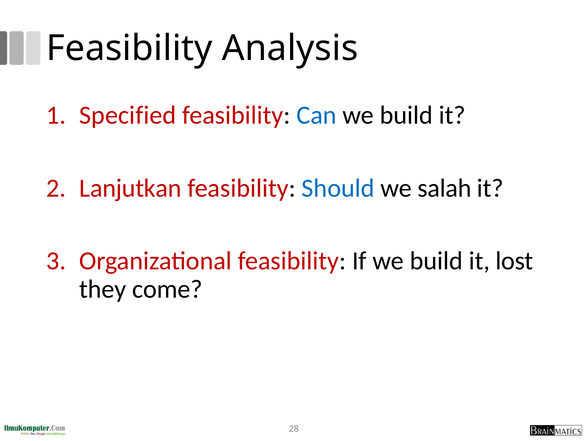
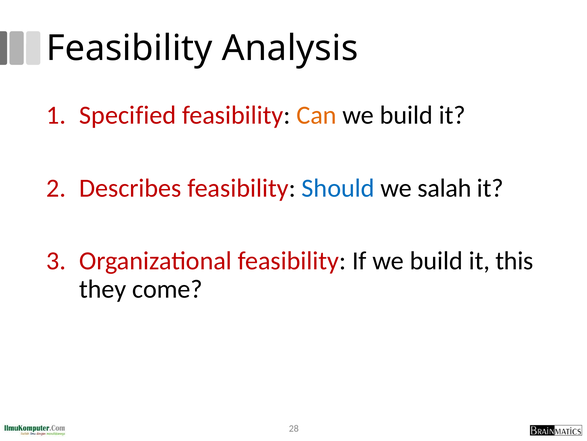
Can colour: blue -> orange
Lanjutkan: Lanjutkan -> Describes
lost: lost -> this
